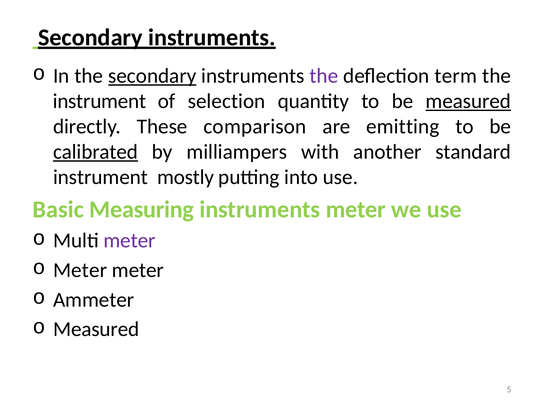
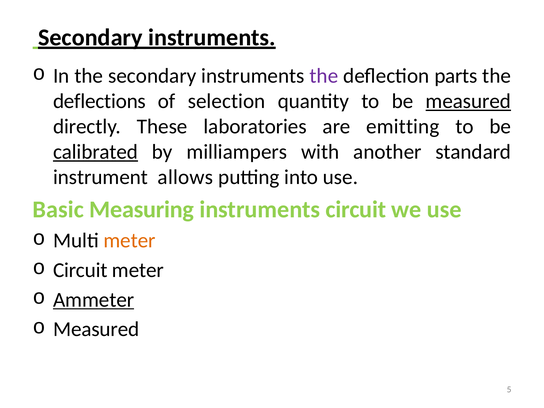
secondary at (152, 76) underline: present -> none
term: term -> parts
instrument at (99, 101): instrument -> deflections
comparison: comparison -> laboratories
mostly: mostly -> allows
instruments meter: meter -> circuit
meter at (130, 241) colour: purple -> orange
Meter at (80, 270): Meter -> Circuit
Ammeter underline: none -> present
